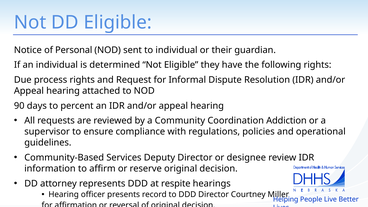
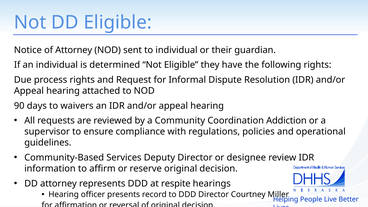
of Personal: Personal -> Attorney
percent: percent -> waivers
